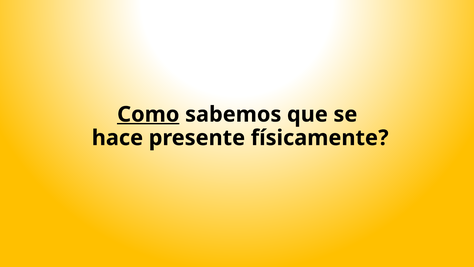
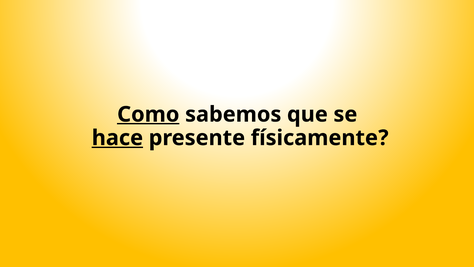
hace underline: none -> present
